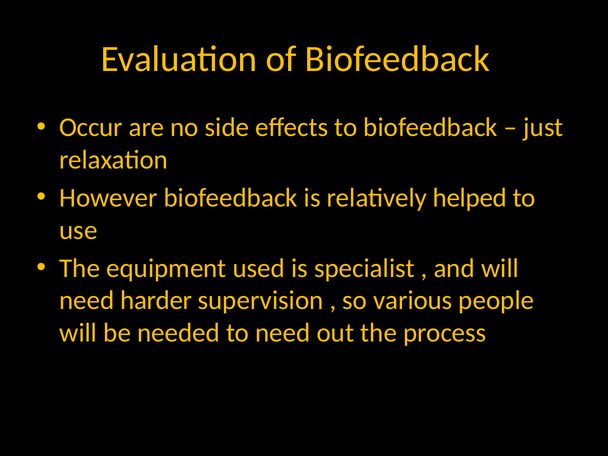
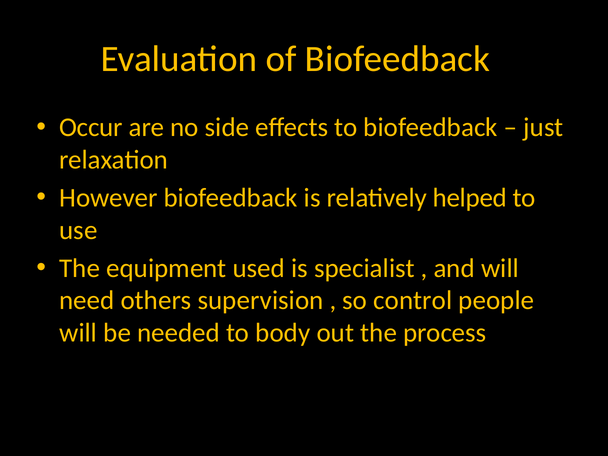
harder: harder -> others
various: various -> control
to need: need -> body
